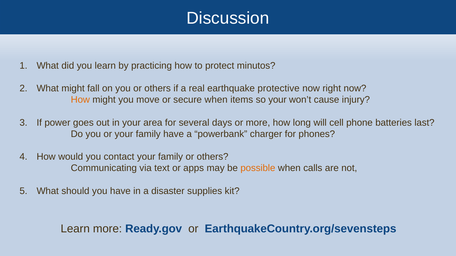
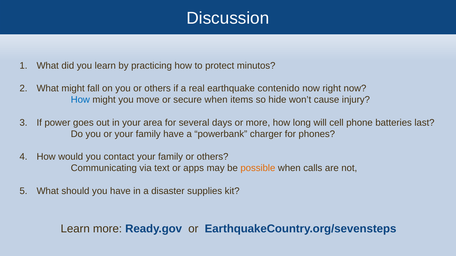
protective: protective -> contenido
How at (80, 100) colour: orange -> blue
so your: your -> hide
